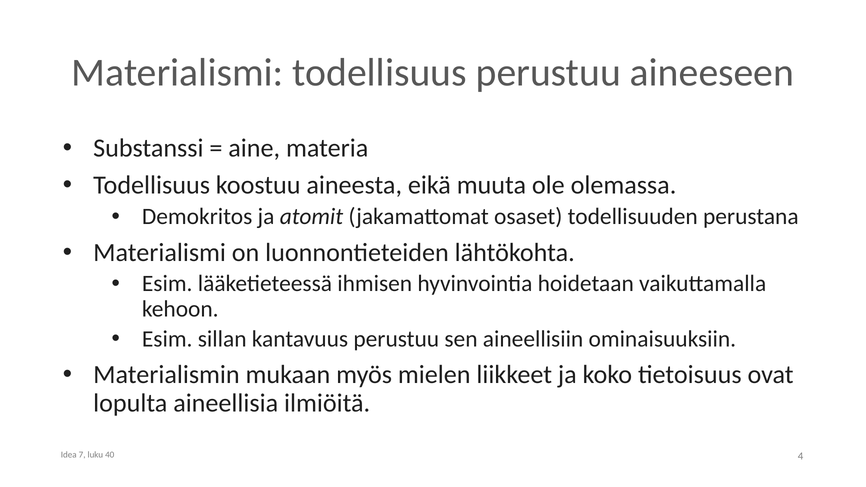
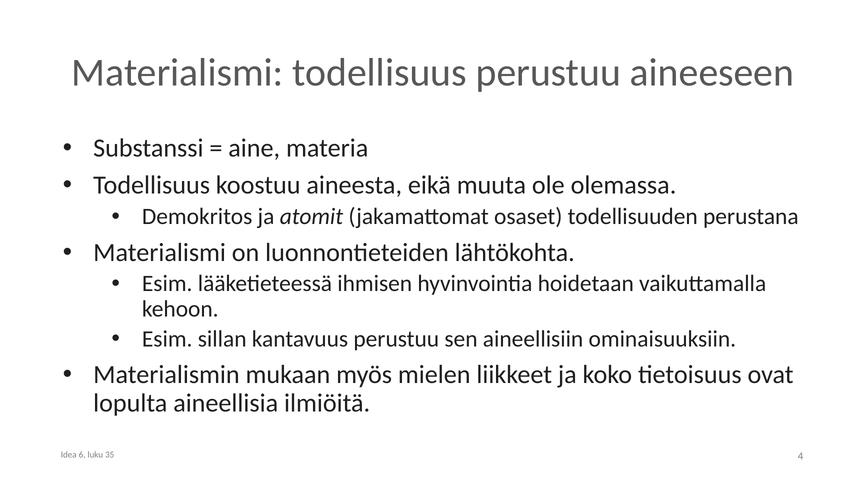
7: 7 -> 6
40: 40 -> 35
